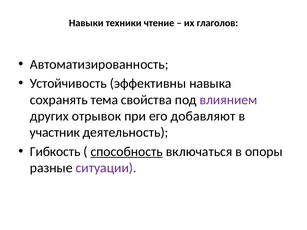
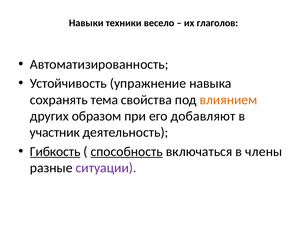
чтение: чтение -> весело
эффективны: эффективны -> упражнение
влиянием colour: purple -> orange
отрывок: отрывок -> образом
Гибкость underline: none -> present
опоры: опоры -> члены
